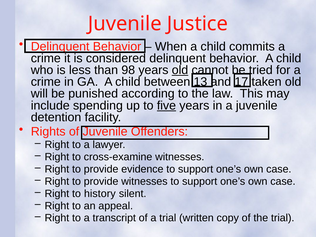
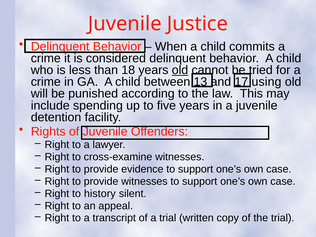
98: 98 -> 18
taken: taken -> using
five underline: present -> none
